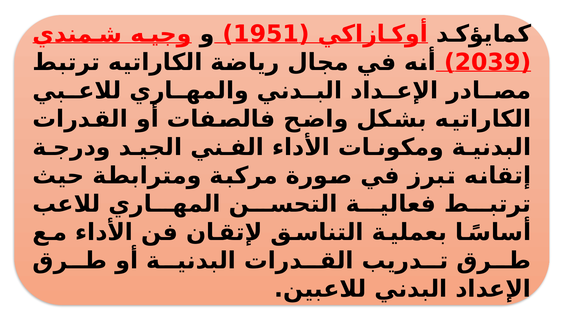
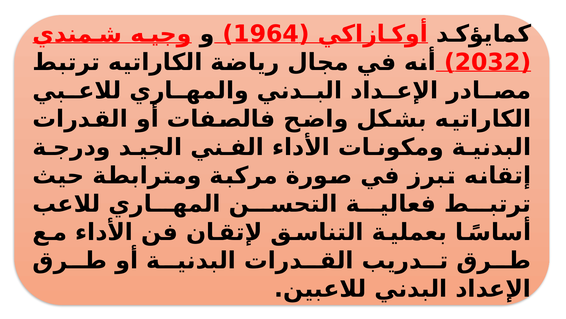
1951: 1951 -> 1964
2039: 2039 -> 2032
